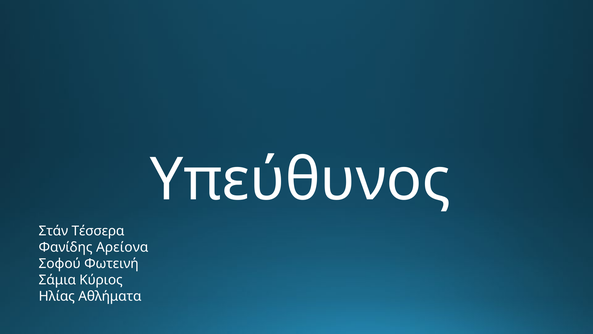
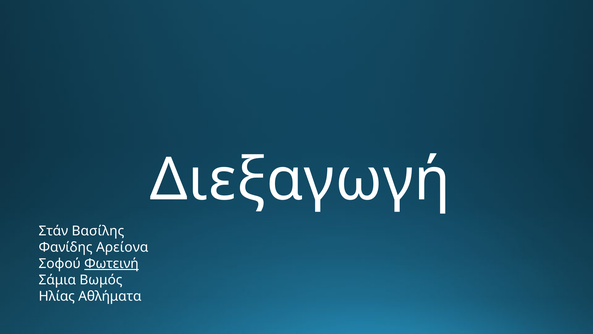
Υπεύθυνος: Υπεύθυνος -> Διεξαγωγή
Τέσσερα: Τέσσερα -> Βασίλης
Φωτεινή underline: none -> present
Κύριος: Κύριος -> Βωμός
